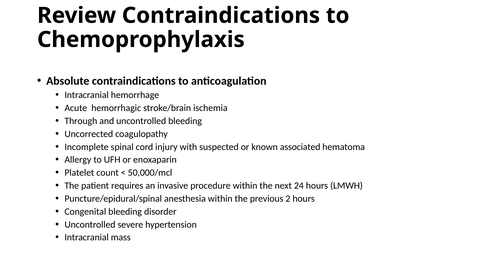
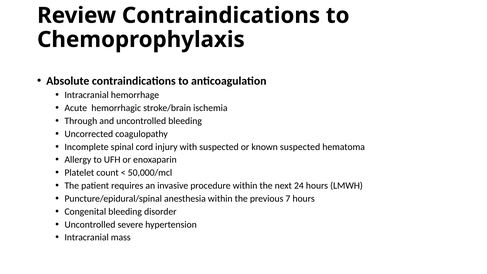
known associated: associated -> suspected
2: 2 -> 7
